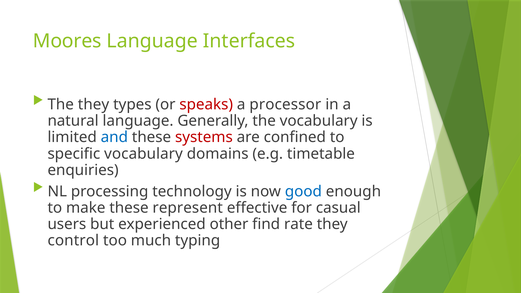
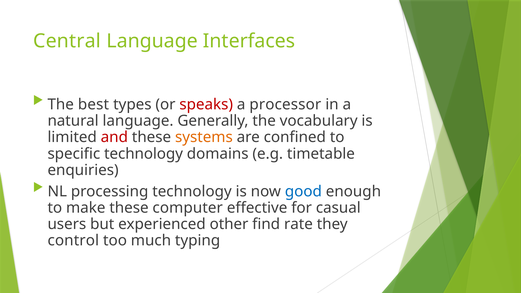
Moores: Moores -> Central
The they: they -> best
and colour: blue -> red
systems colour: red -> orange
specific vocabulary: vocabulary -> technology
represent: represent -> computer
